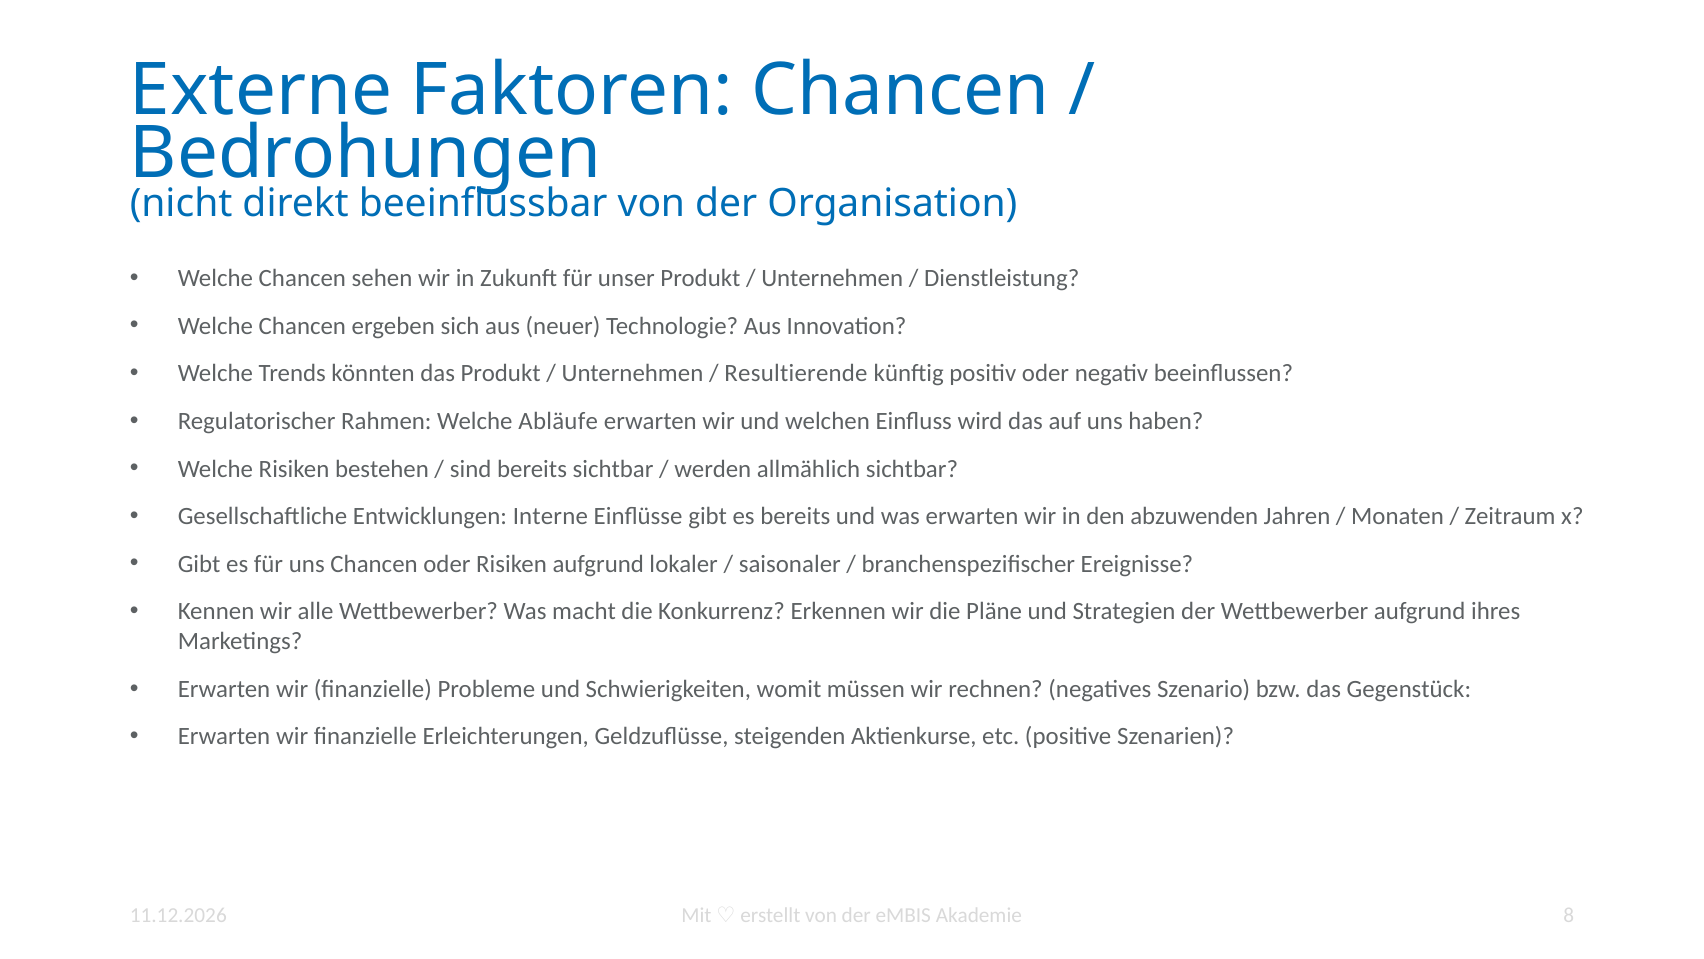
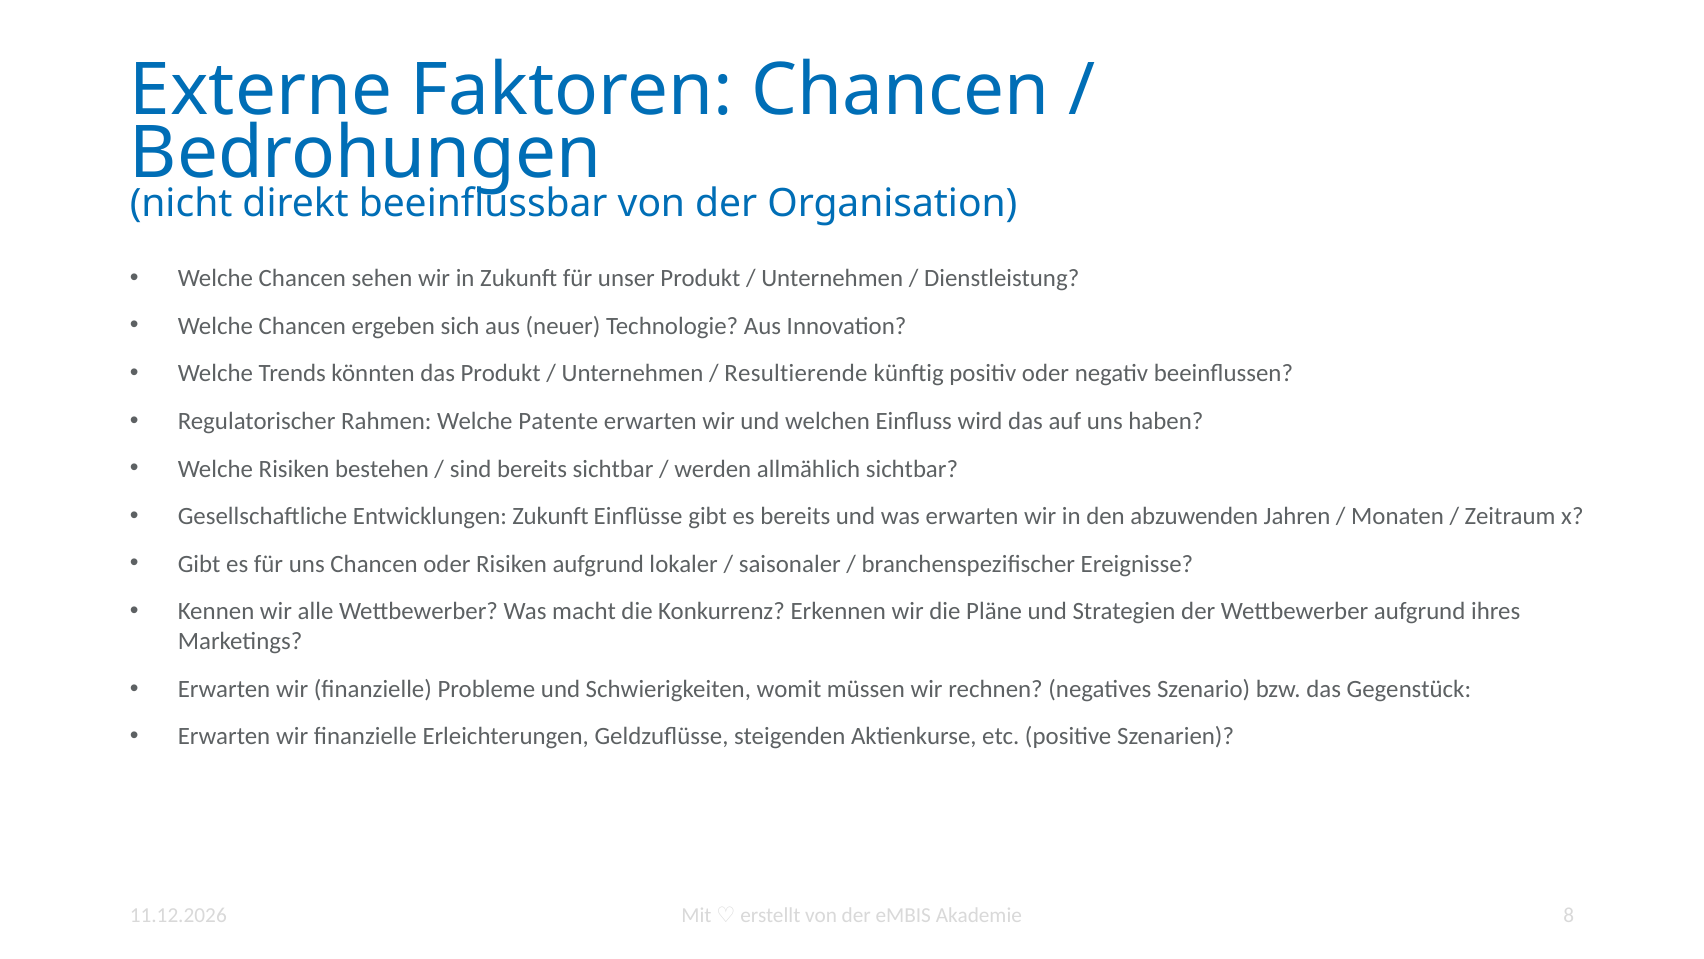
Abläufe: Abläufe -> Patente
Entwicklungen Interne: Interne -> Zukunft
